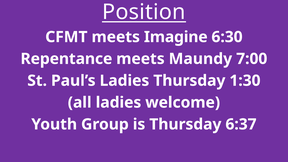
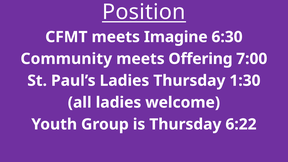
Repentance: Repentance -> Community
Maundy: Maundy -> Offering
6:37: 6:37 -> 6:22
